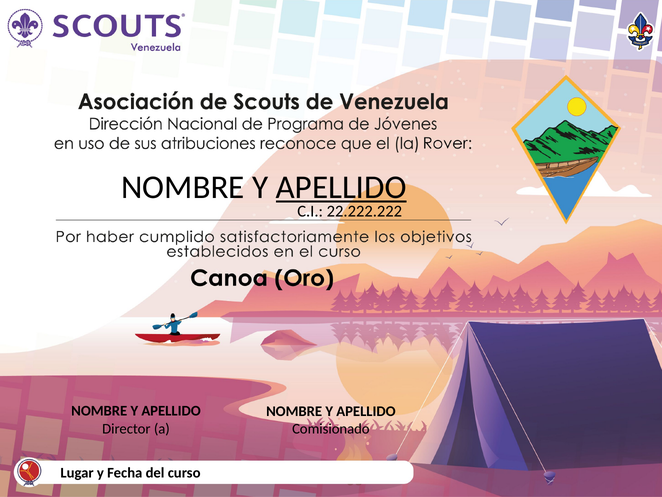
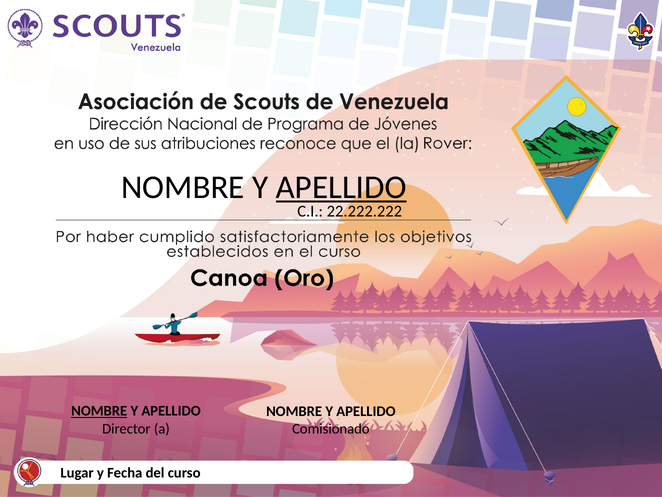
NOMBRE at (99, 411) underline: none -> present
